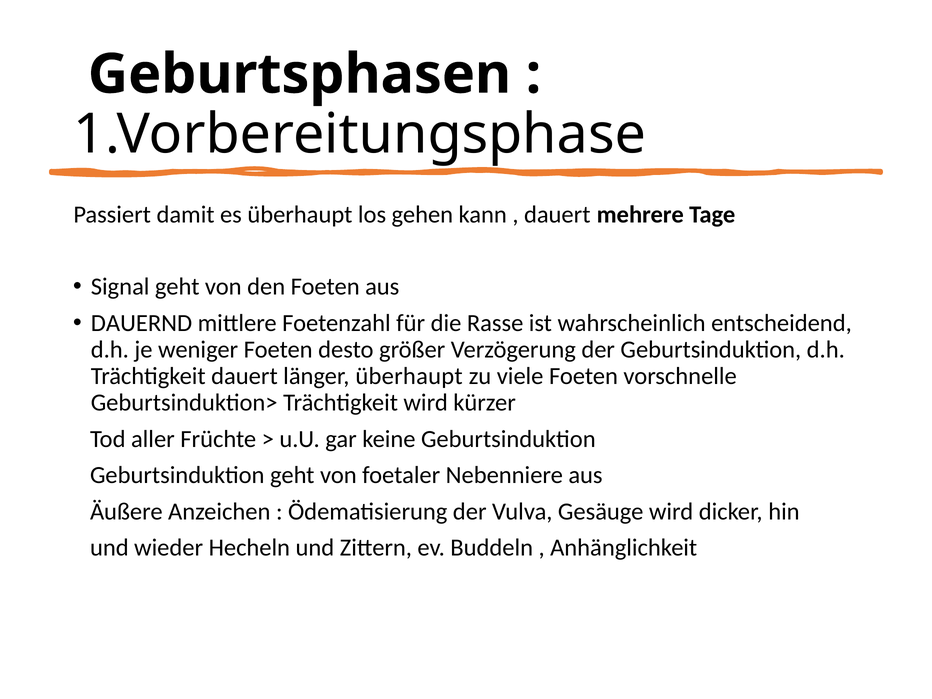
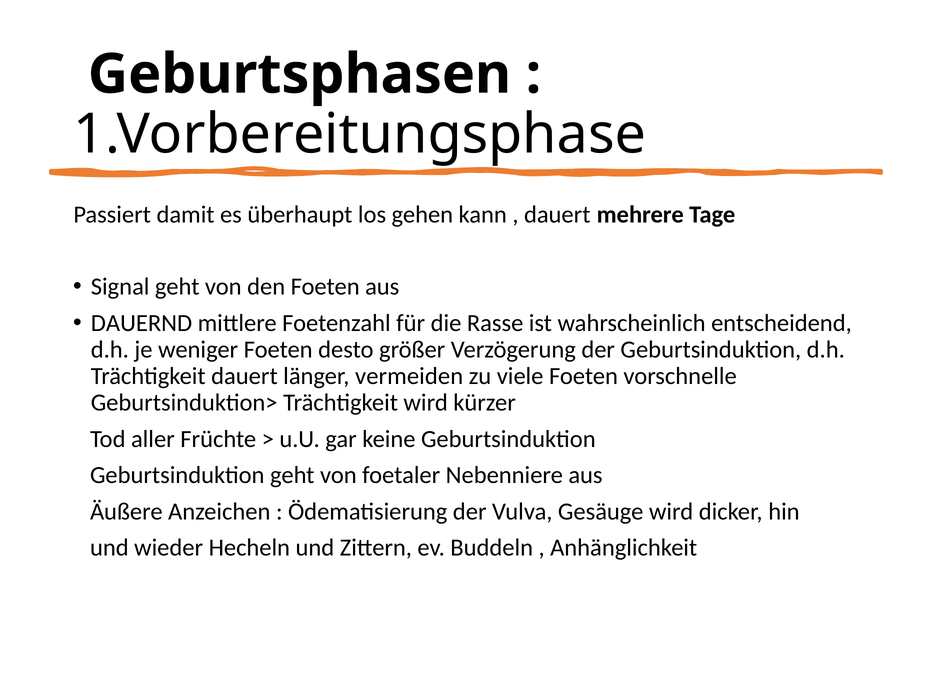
länger überhaupt: überhaupt -> vermeiden
